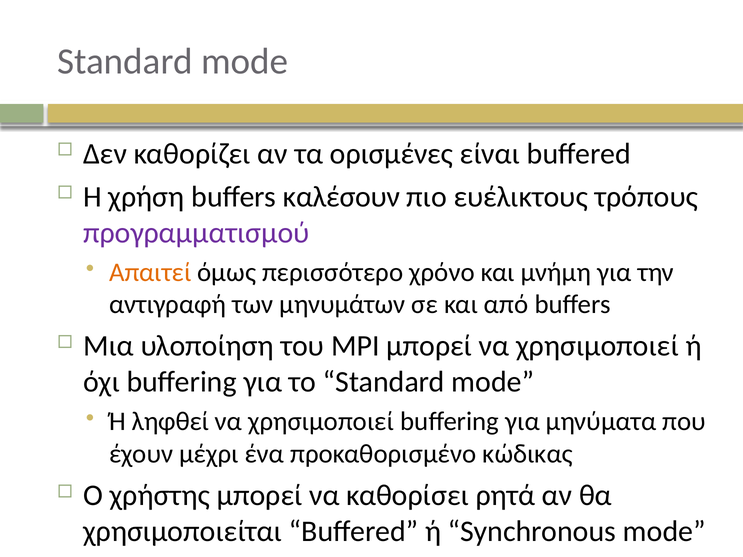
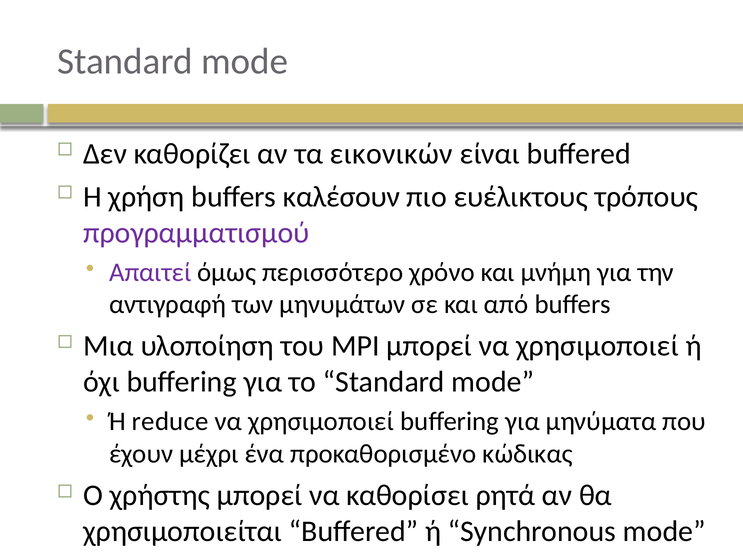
ορισμένες: ορισμένες -> εικονικών
Απαιτεί colour: orange -> purple
ληφθεί: ληφθεί -> reduce
